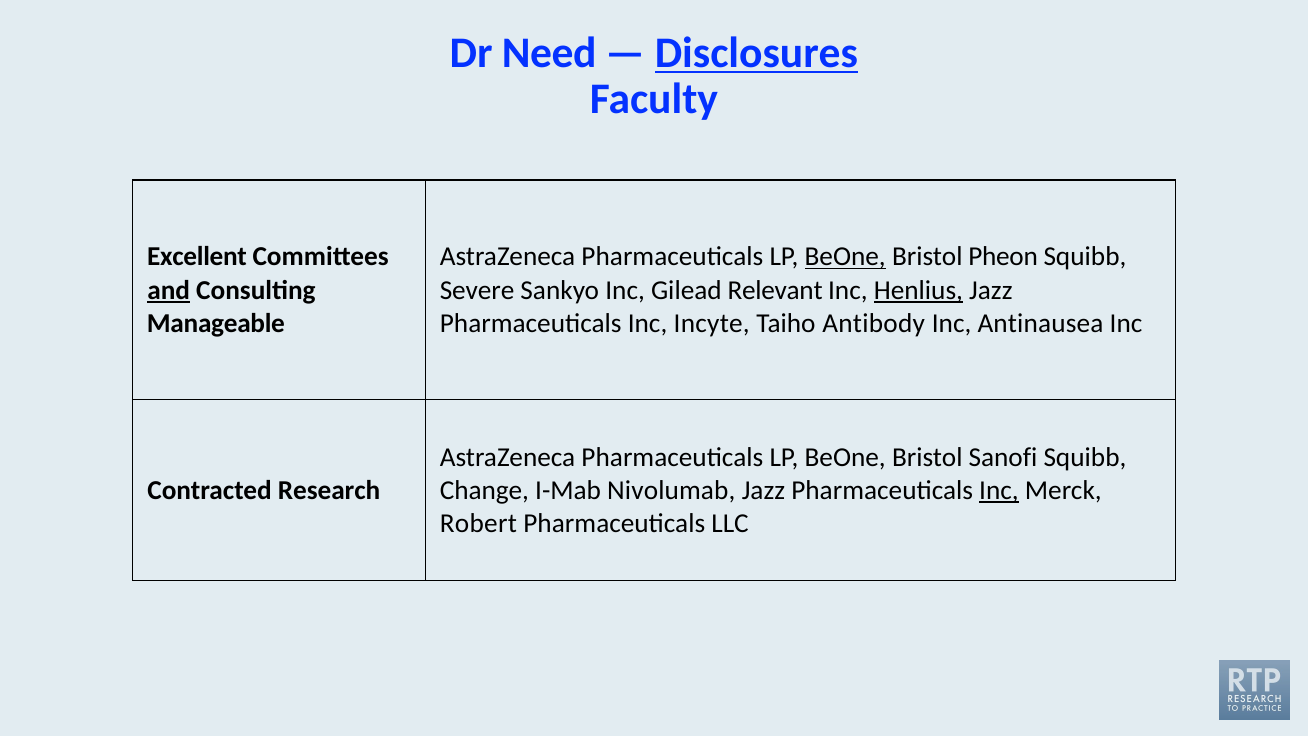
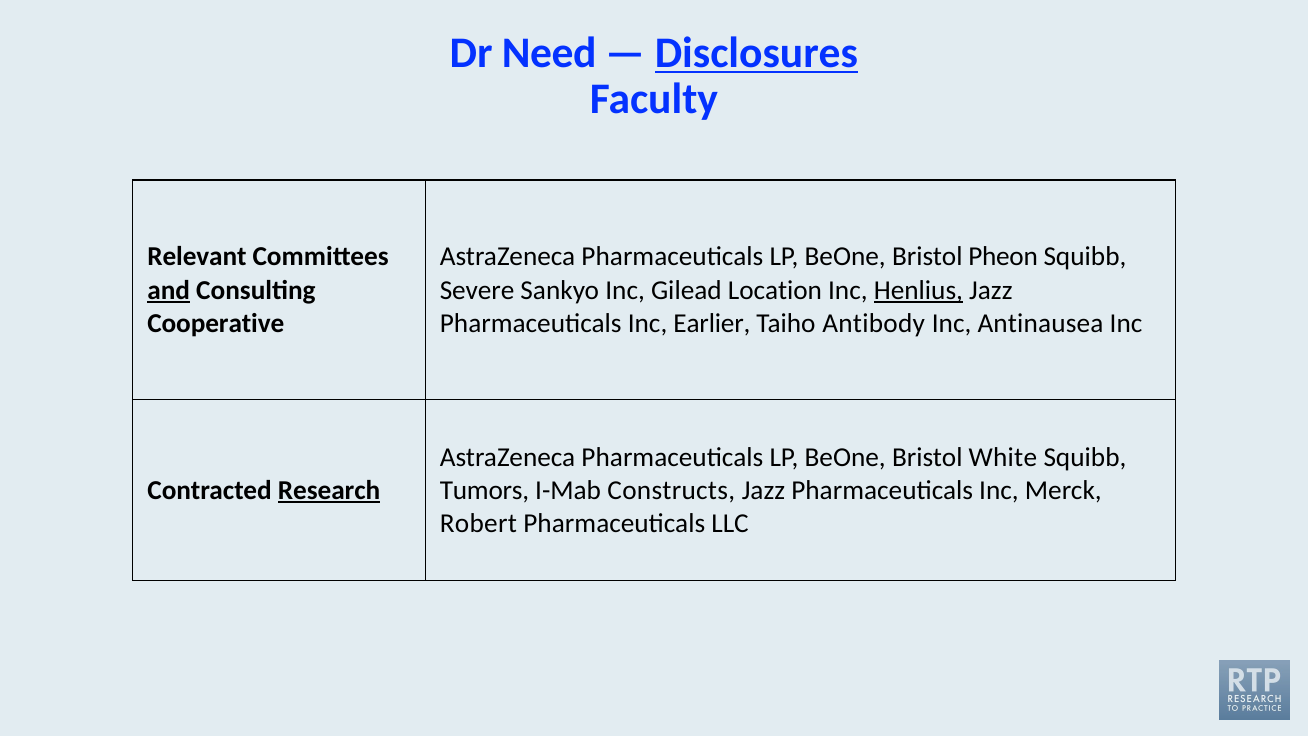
Excellent: Excellent -> Relevant
BeOne at (845, 257) underline: present -> none
Relevant: Relevant -> Location
Manageable: Manageable -> Cooperative
Incyte: Incyte -> Earlier
Sanofi: Sanofi -> White
Research underline: none -> present
Change: Change -> Tumors
Nivolumab: Nivolumab -> Constructs
Inc at (999, 490) underline: present -> none
